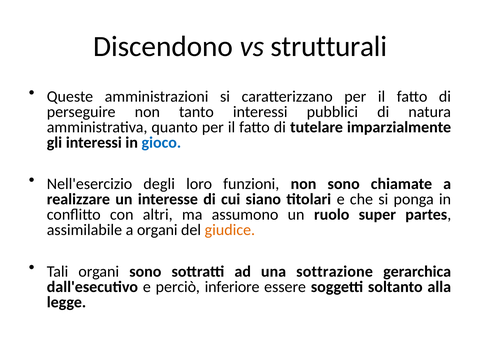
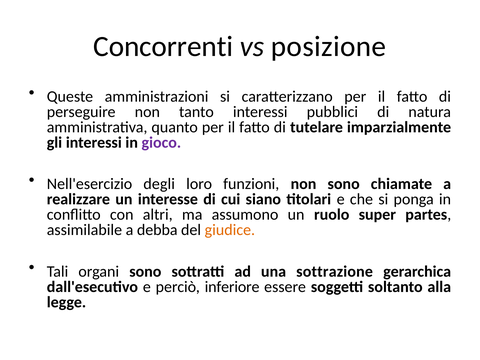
Discendono: Discendono -> Concorrenti
strutturali: strutturali -> posizione
gioco colour: blue -> purple
a organi: organi -> debba
